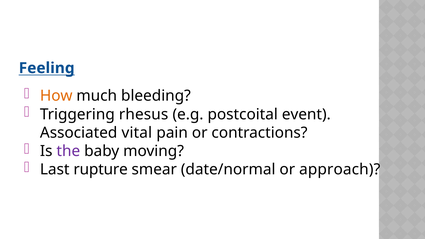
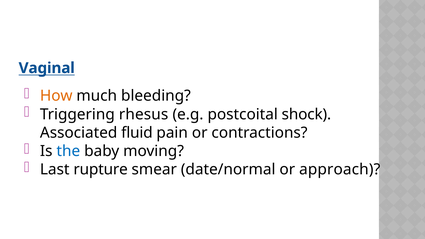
Feeling: Feeling -> Vaginal
event: event -> shock
vital: vital -> fluid
the colour: purple -> blue
